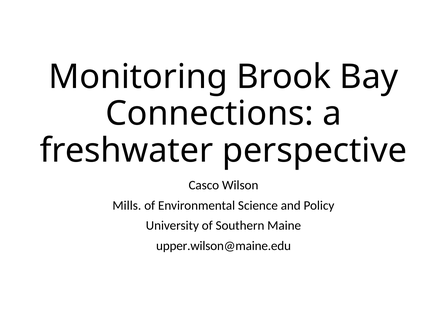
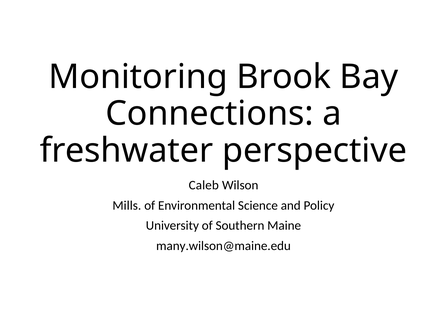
Casco: Casco -> Caleb
upper.wilson@maine.edu: upper.wilson@maine.edu -> many.wilson@maine.edu
